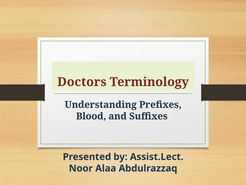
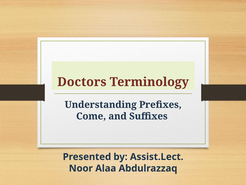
Blood: Blood -> Come
